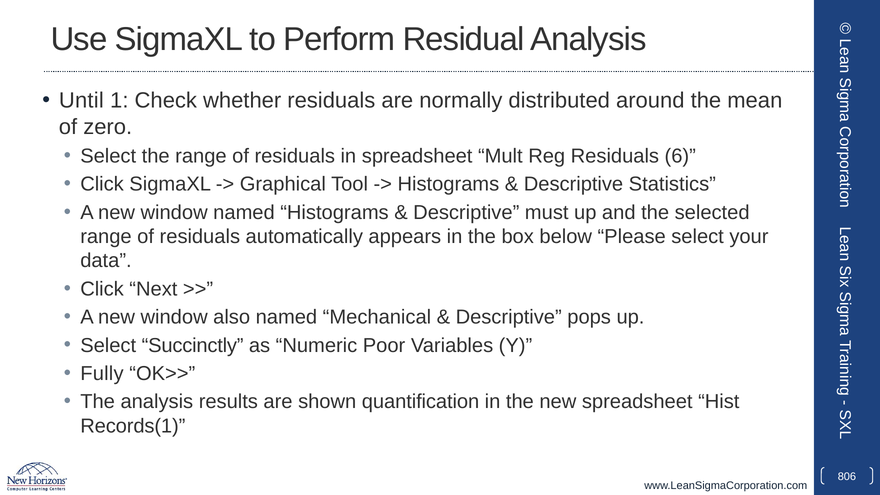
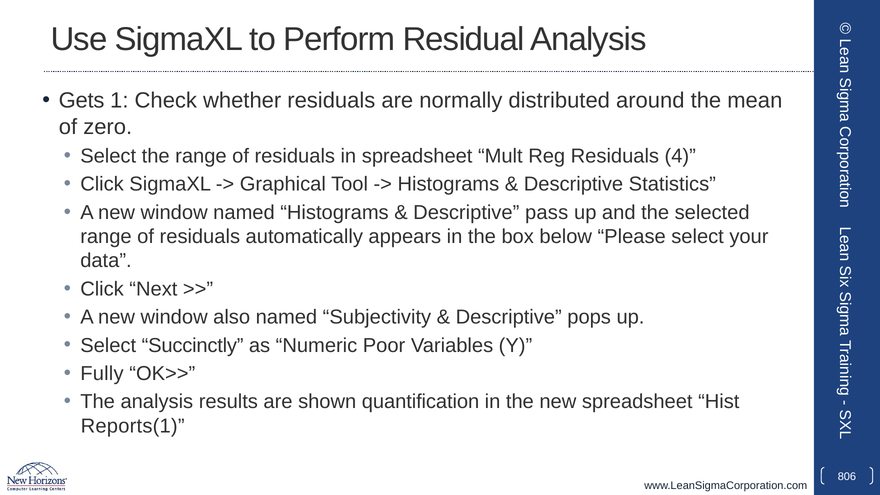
Until: Until -> Gets
6: 6 -> 4
must: must -> pass
Mechanical: Mechanical -> Subjectivity
Records(1: Records(1 -> Reports(1
